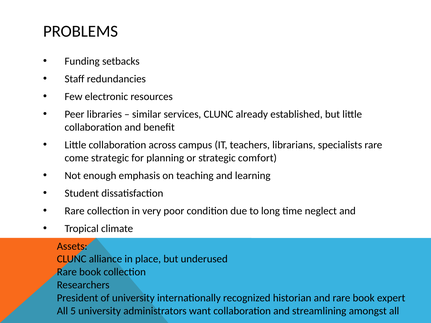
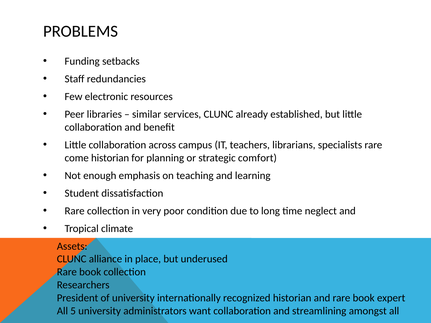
come strategic: strategic -> historian
